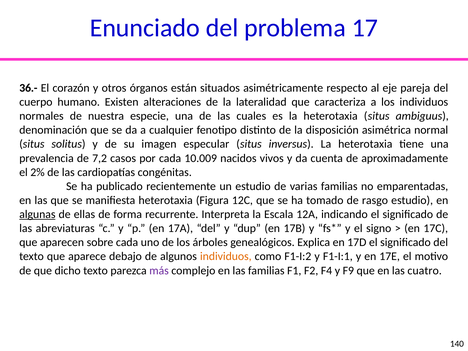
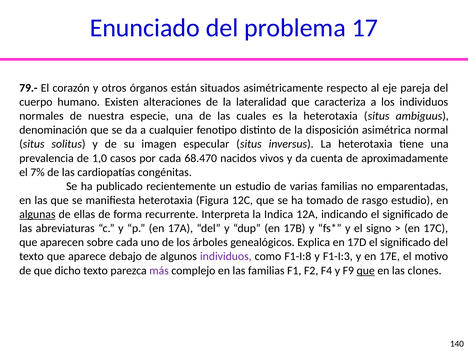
36.-: 36.- -> 79.-
7,2: 7,2 -> 1,0
10.009: 10.009 -> 68.470
2%: 2% -> 7%
Escala: Escala -> Indica
individuos at (226, 256) colour: orange -> purple
F1-I:2: F1-I:2 -> F1-I:8
F1-I:1: F1-I:1 -> F1-I:3
que at (366, 270) underline: none -> present
cuatro: cuatro -> clones
